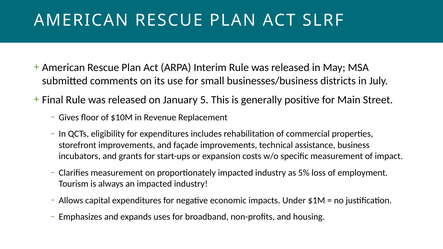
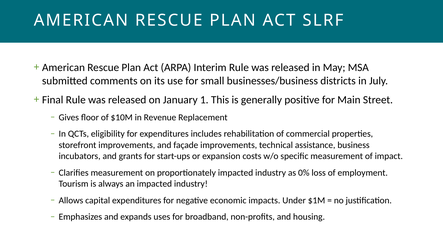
5: 5 -> 1
5%: 5% -> 0%
